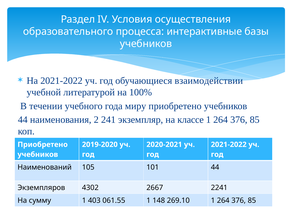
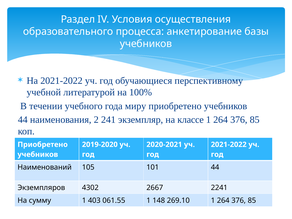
интерактивные: интерактивные -> анкетирование
взаимодействии: взаимодействии -> перспективному
